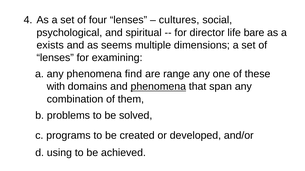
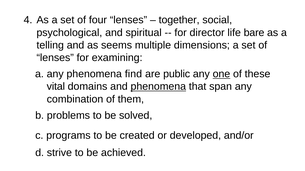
cultures: cultures -> together
exists: exists -> telling
range: range -> public
one underline: none -> present
with: with -> vital
using: using -> strive
